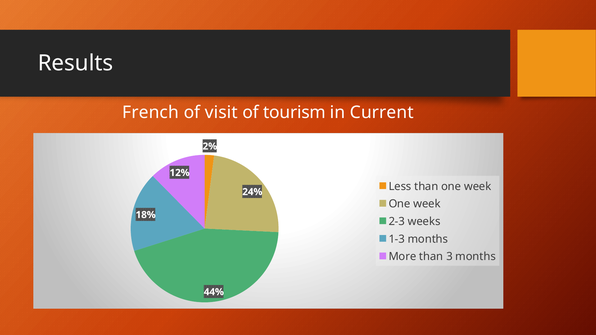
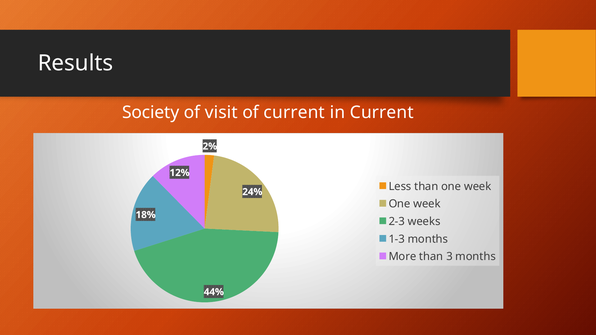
French: French -> Society
of tourism: tourism -> current
